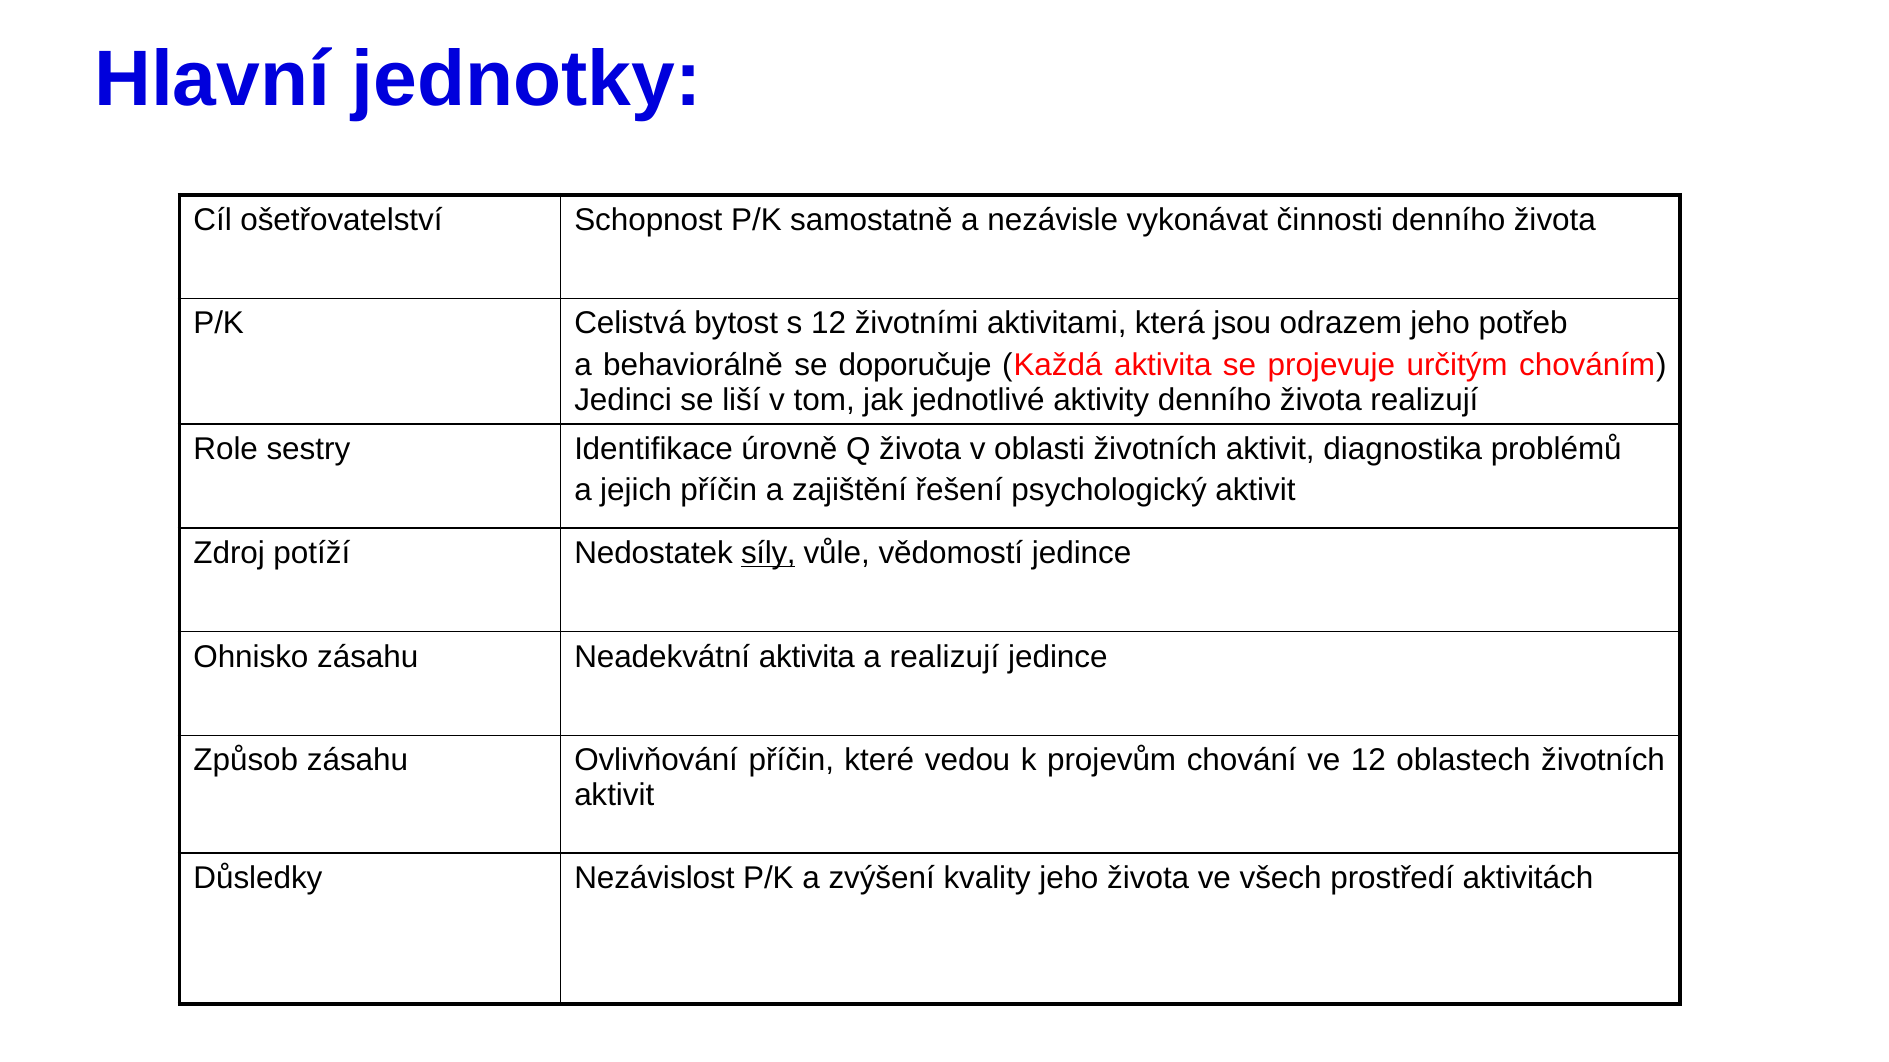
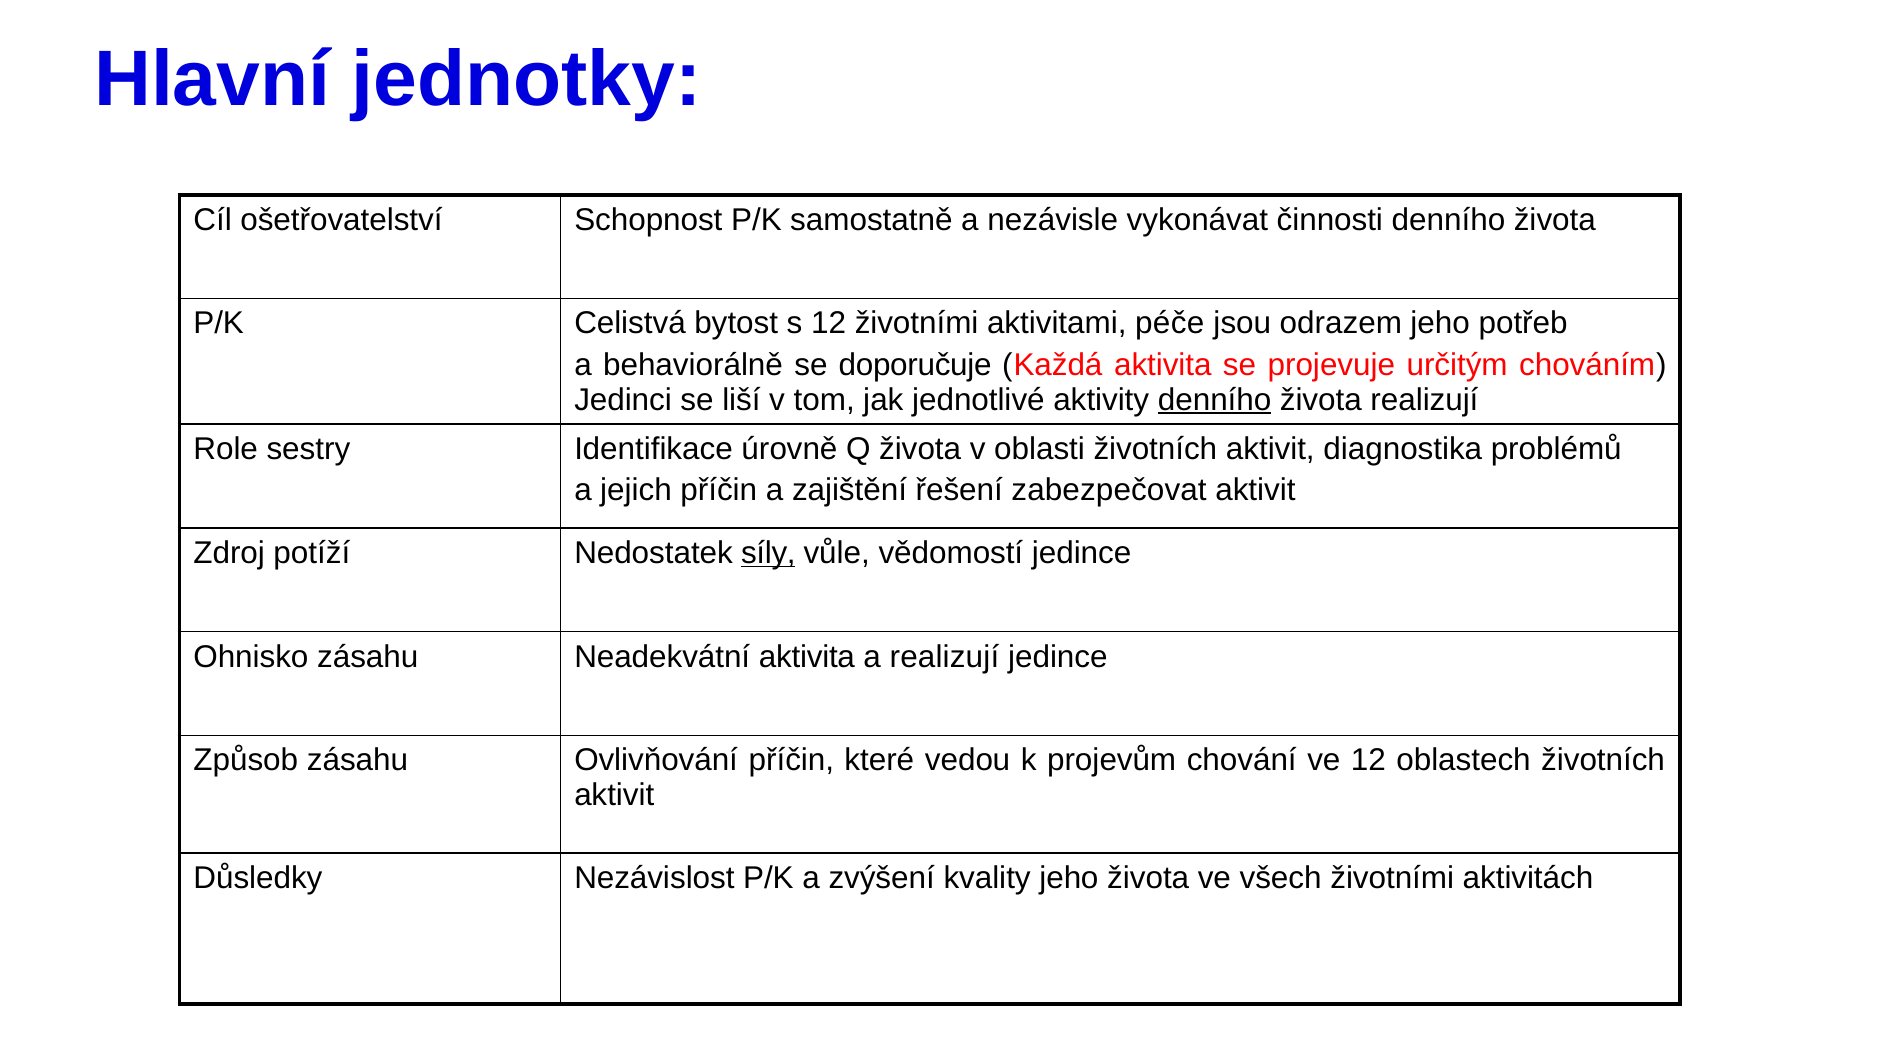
která: která -> péče
denního at (1215, 400) underline: none -> present
psychologický: psychologický -> zabezpečovat
všech prostředí: prostředí -> životními
